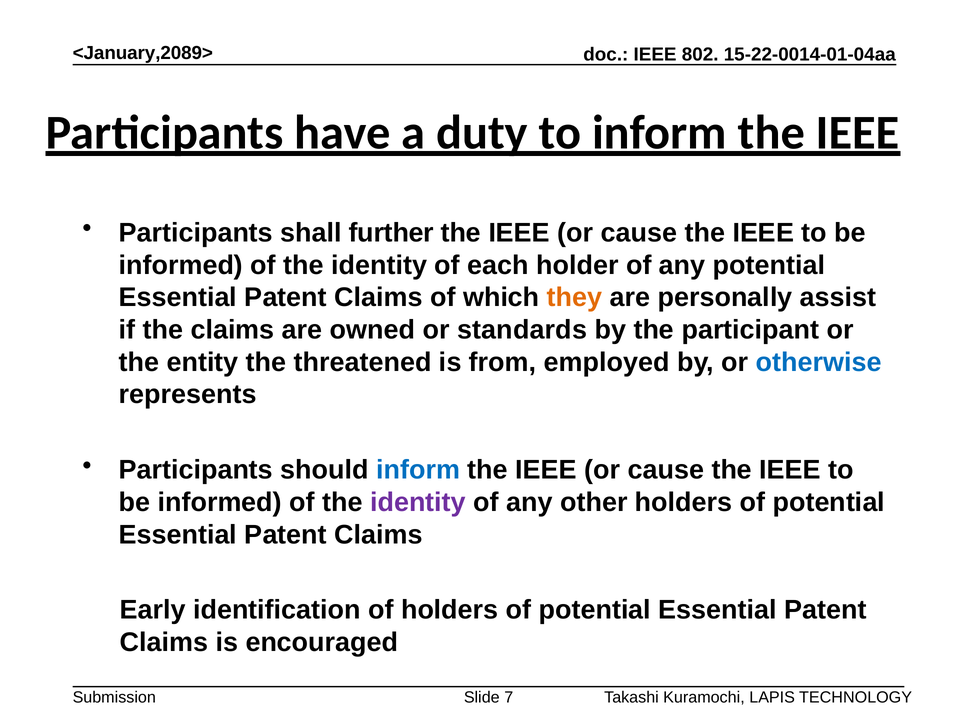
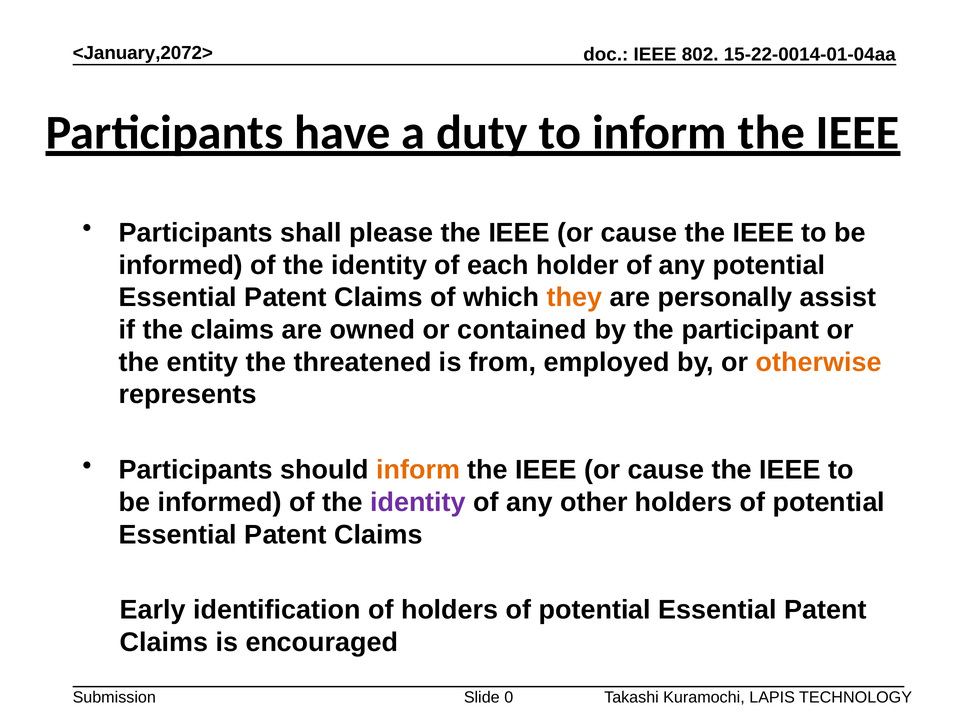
<January,2089>: <January,2089> -> <January,2072>
further: further -> please
standards: standards -> contained
otherwise colour: blue -> orange
inform at (418, 470) colour: blue -> orange
7: 7 -> 0
